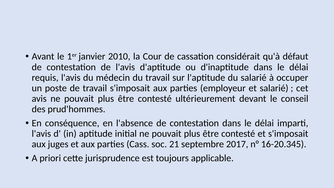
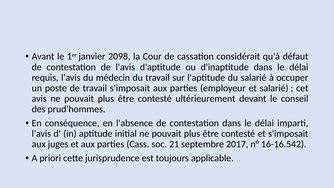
2010: 2010 -> 2098
16-20.345: 16-20.345 -> 16-16.542
